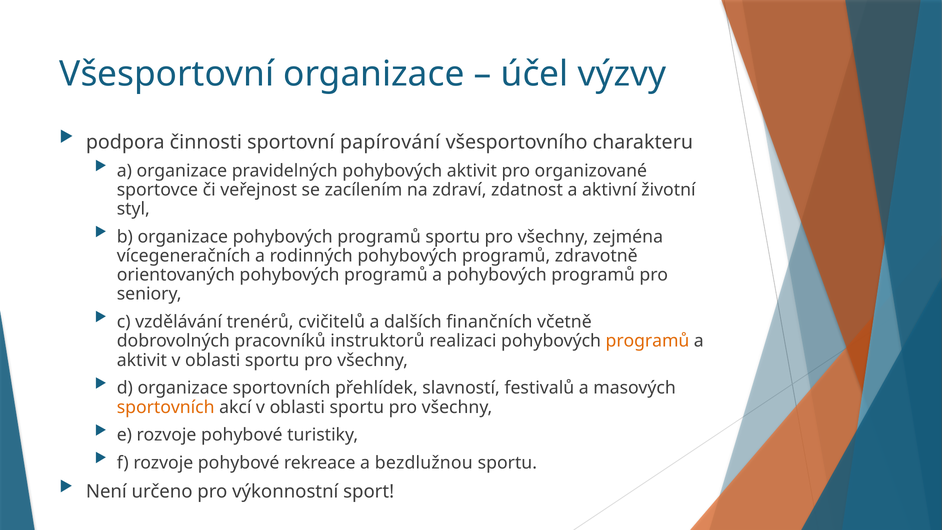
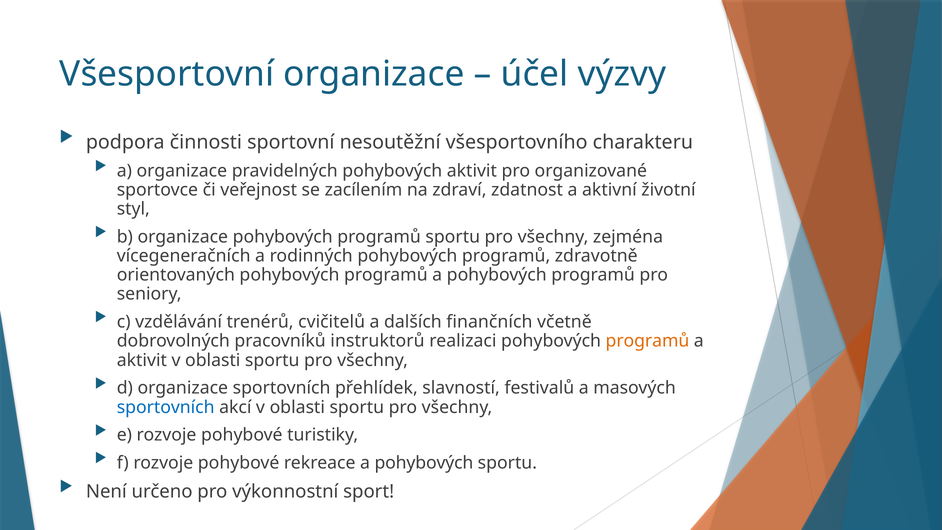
papírování: papírování -> nesoutěžní
sportovních at (166, 407) colour: orange -> blue
rekreace a bezdlužnou: bezdlužnou -> pohybových
